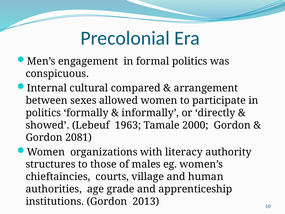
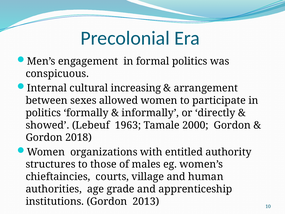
compared: compared -> increasing
2081: 2081 -> 2018
literacy: literacy -> entitled
